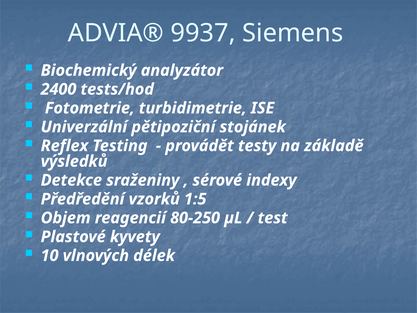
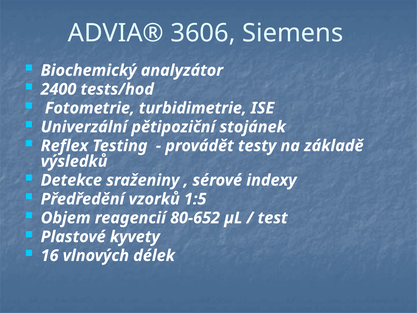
9937: 9937 -> 3606
80-250: 80-250 -> 80-652
10: 10 -> 16
